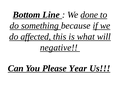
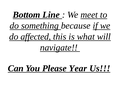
done: done -> meet
negative: negative -> navigate
